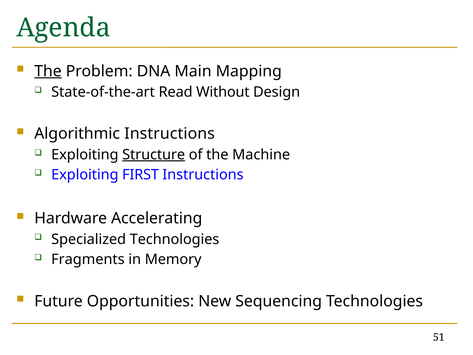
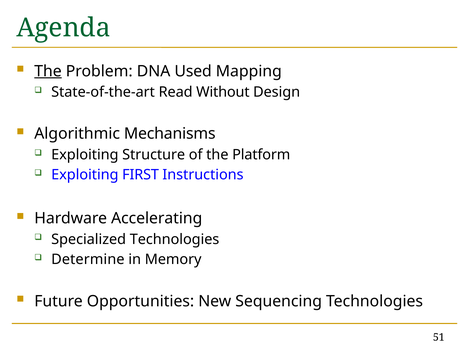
Main: Main -> Used
Algorithmic Instructions: Instructions -> Mechanisms
Structure underline: present -> none
Machine: Machine -> Platform
Fragments: Fragments -> Determine
